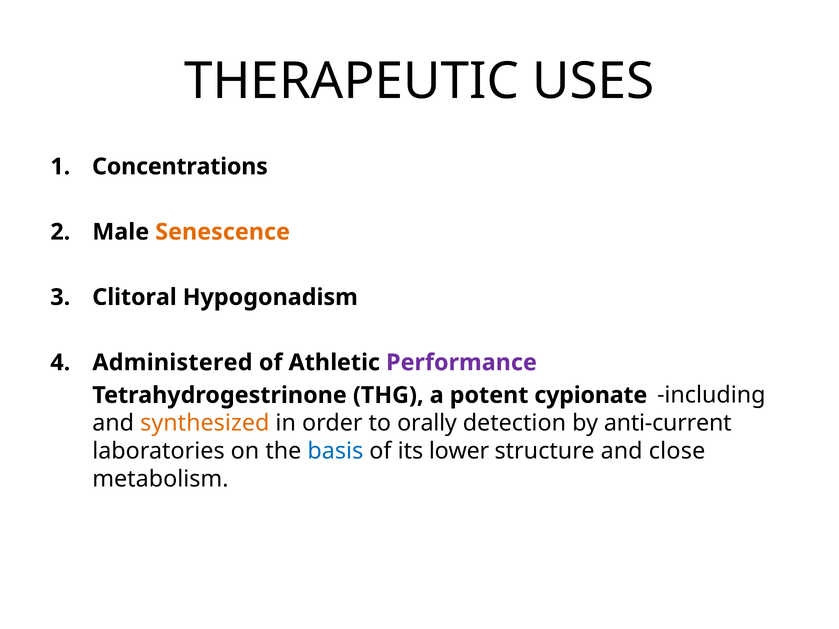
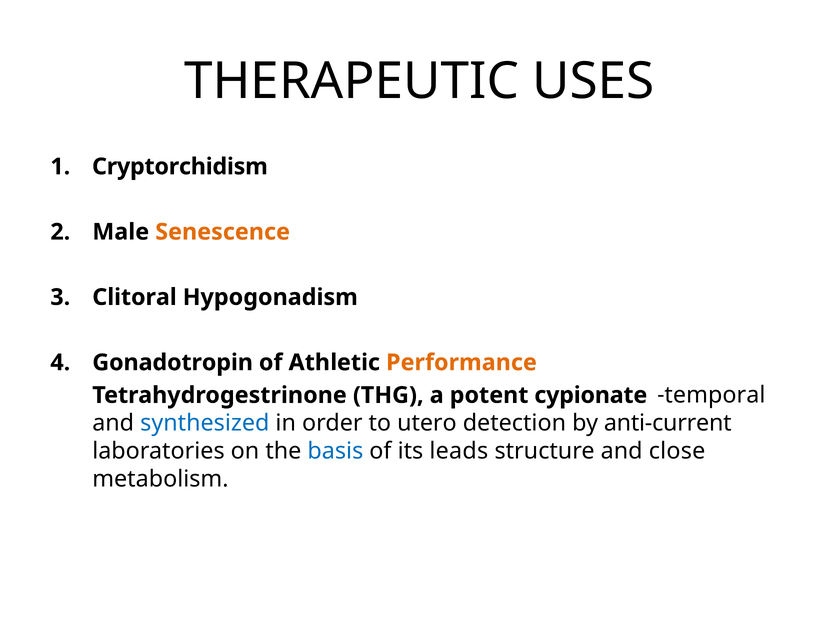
Concentrations: Concentrations -> Cryptorchidism
Administered: Administered -> Gonadotropin
Performance colour: purple -> orange
including: including -> temporal
synthesized colour: orange -> blue
orally: orally -> utero
lower: lower -> leads
